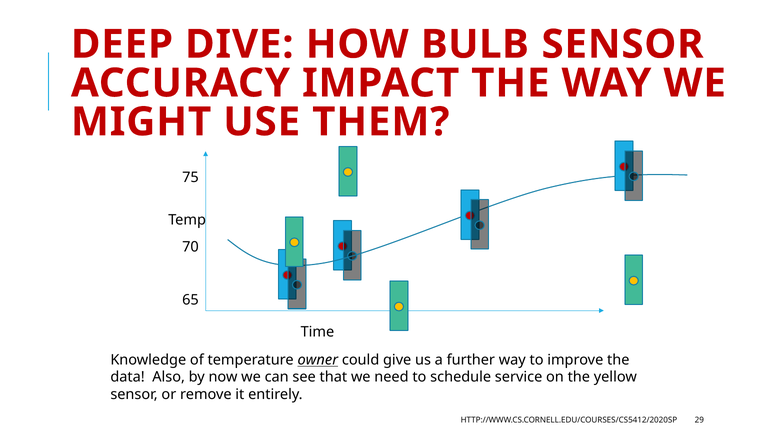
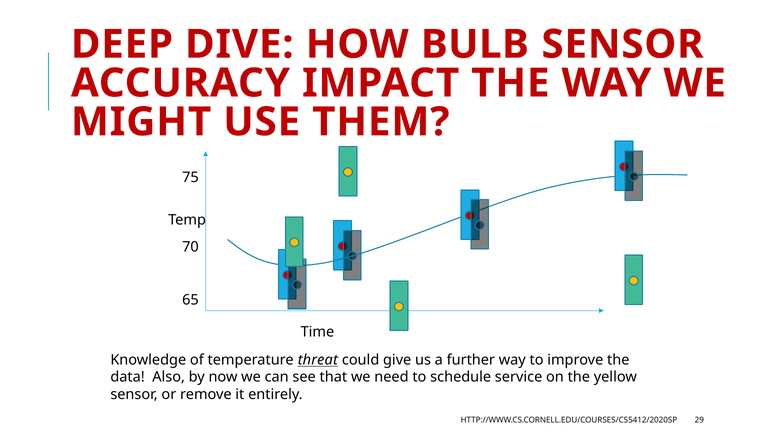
owner: owner -> threat
